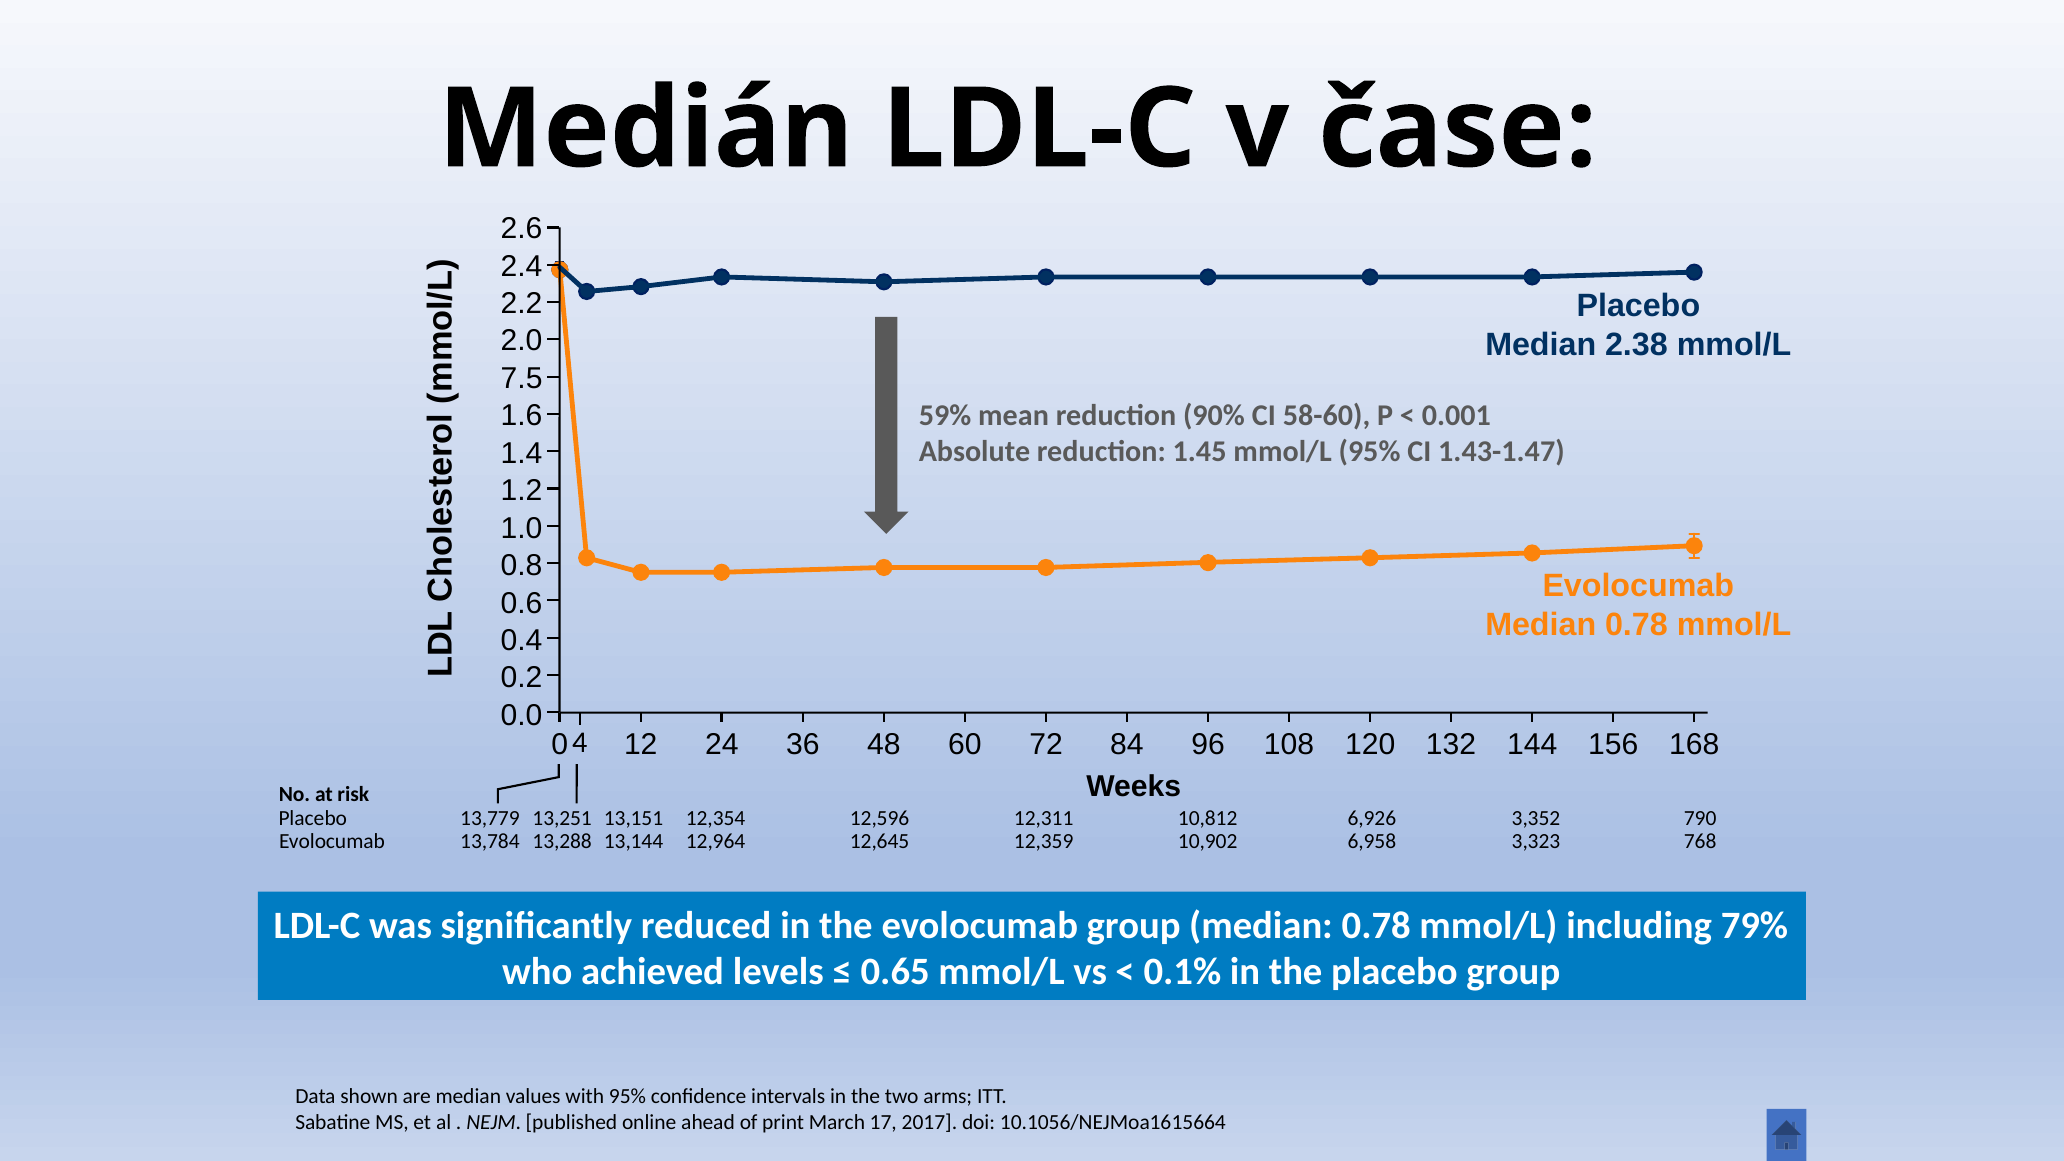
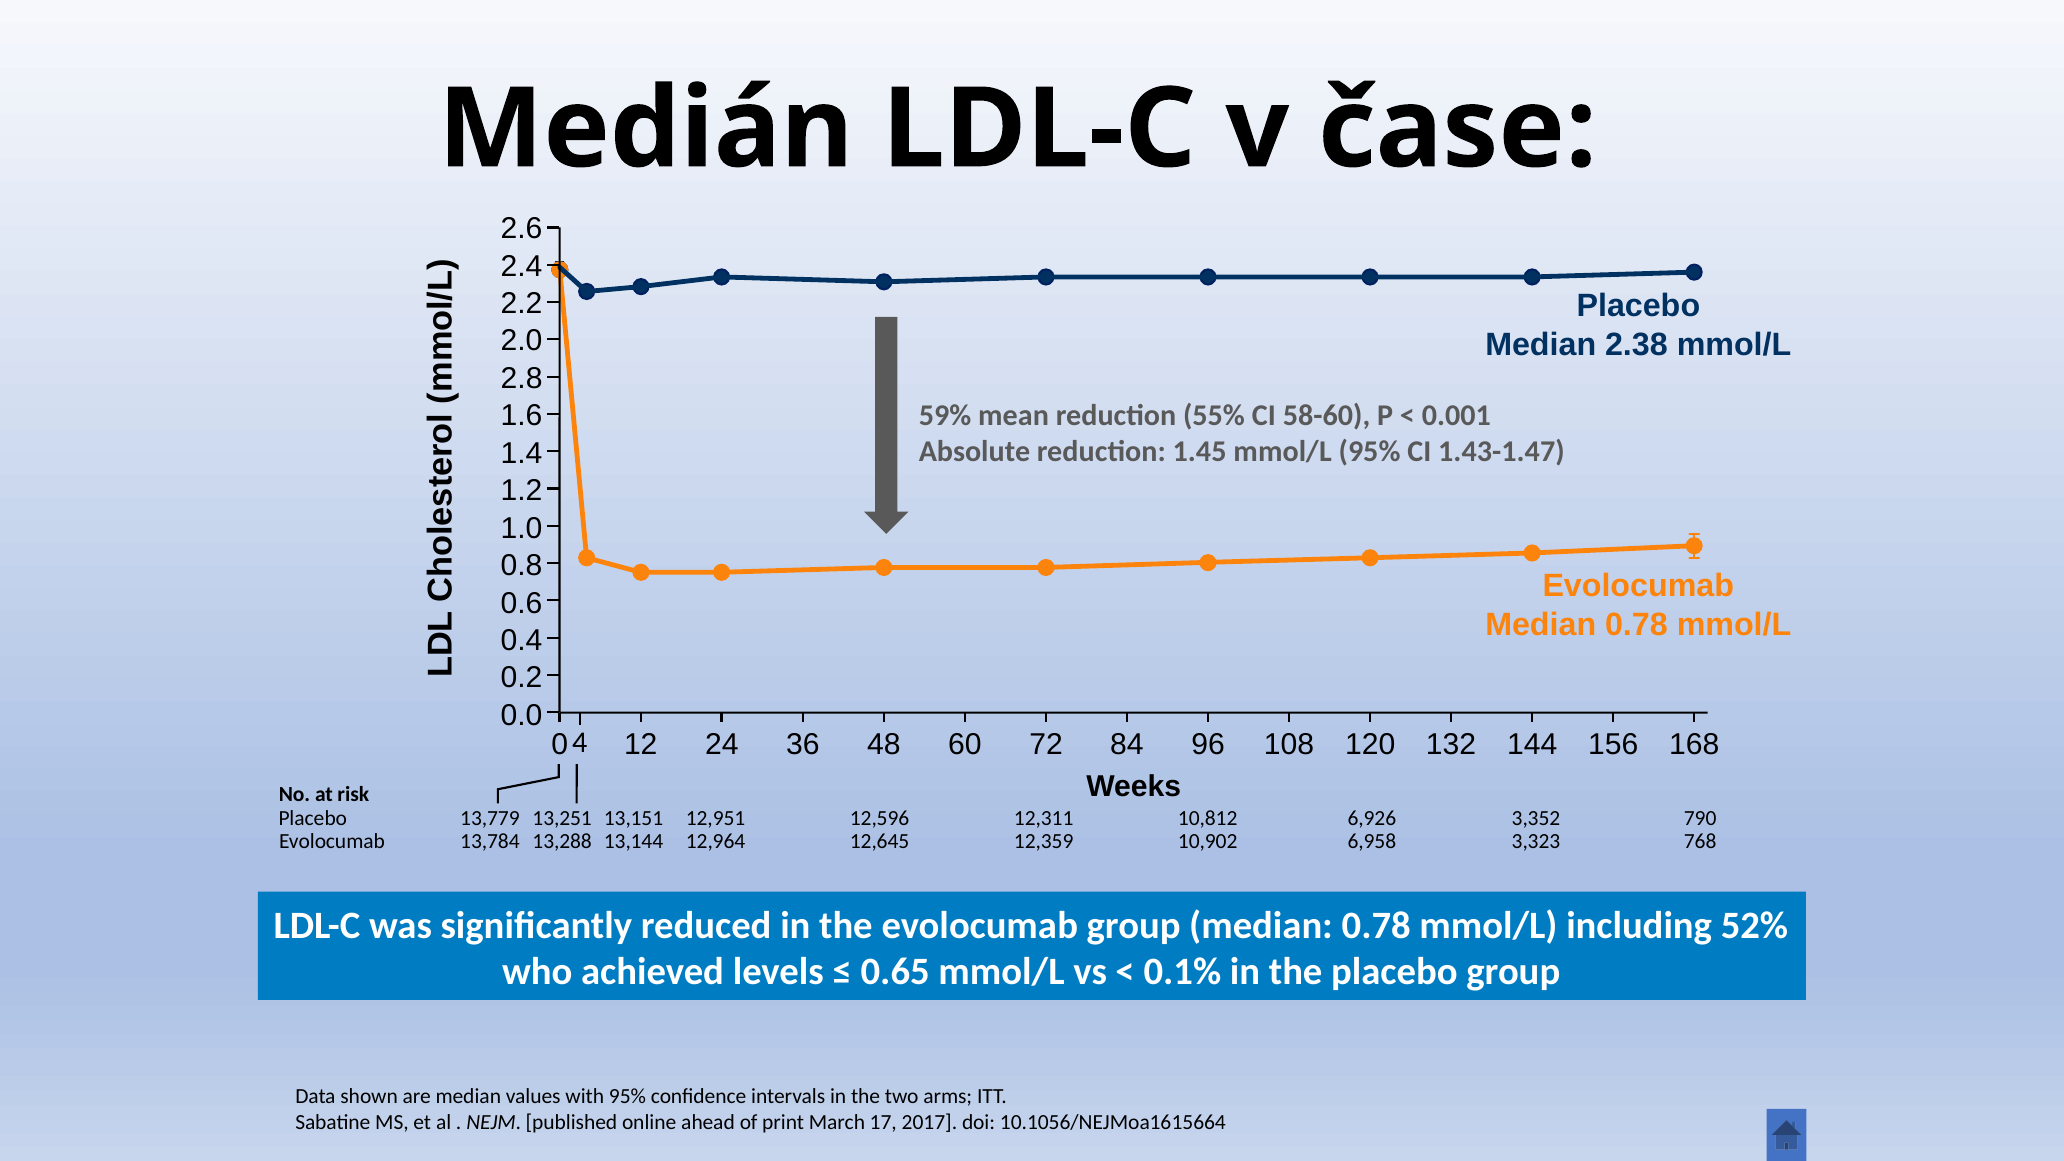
7.5: 7.5 -> 2.8
90%: 90% -> 55%
12,354: 12,354 -> 12,951
79%: 79% -> 52%
